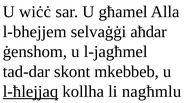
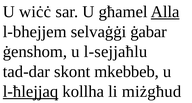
Alla underline: none -> present
aħdar: aħdar -> ġabar
l-jagħmel: l-jagħmel -> l-sejjaħlu
nagħmlu: nagħmlu -> miżgħud
